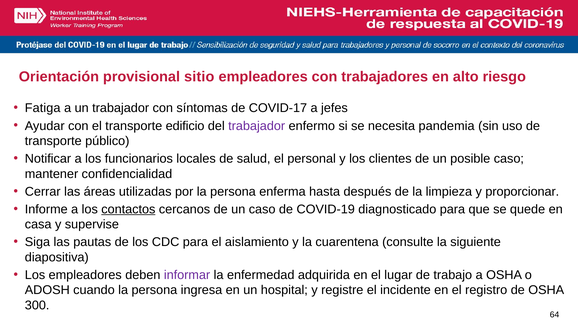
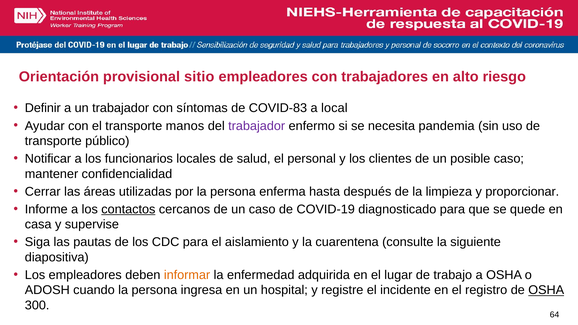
Fatiga: Fatiga -> Definir
COVID-17: COVID-17 -> COVID-83
jefes: jefes -> local
edificio: edificio -> manos
informar colour: purple -> orange
OSHA at (546, 290) underline: none -> present
